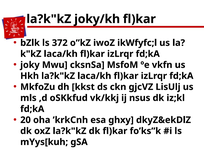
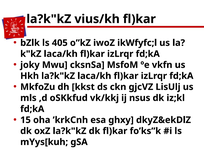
joky/kh: joky/kh -> vius/kh
372: 372 -> 405
20: 20 -> 15
